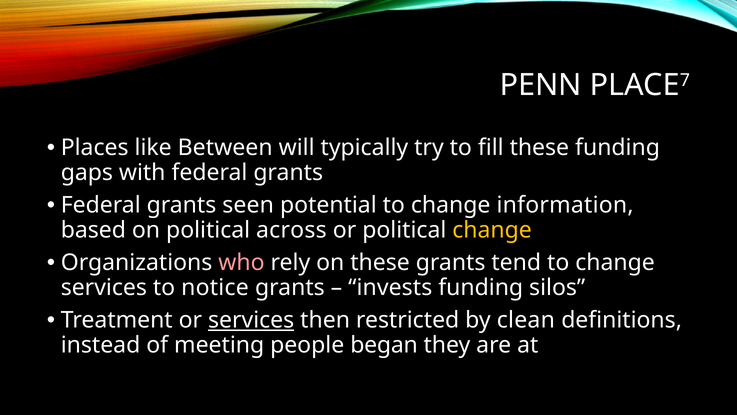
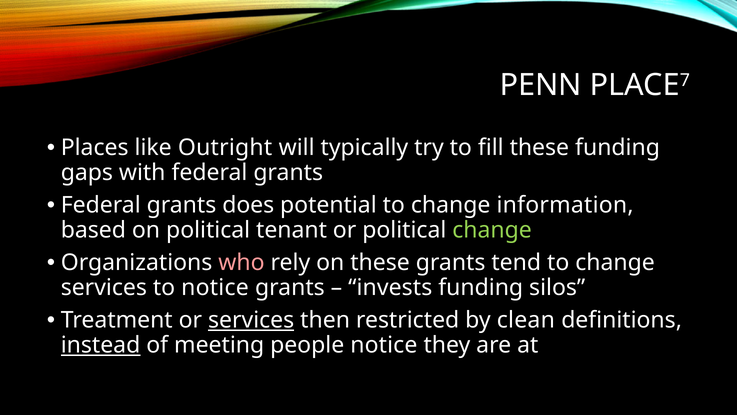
Between: Between -> Outright
seen: seen -> does
across: across -> tenant
change at (492, 230) colour: yellow -> light green
instead underline: none -> present
people began: began -> notice
